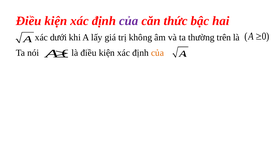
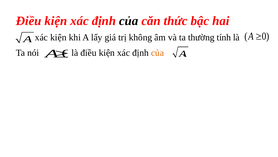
của at (129, 21) colour: purple -> black
xác dưới: dưới -> kiện
trên: trên -> tính
